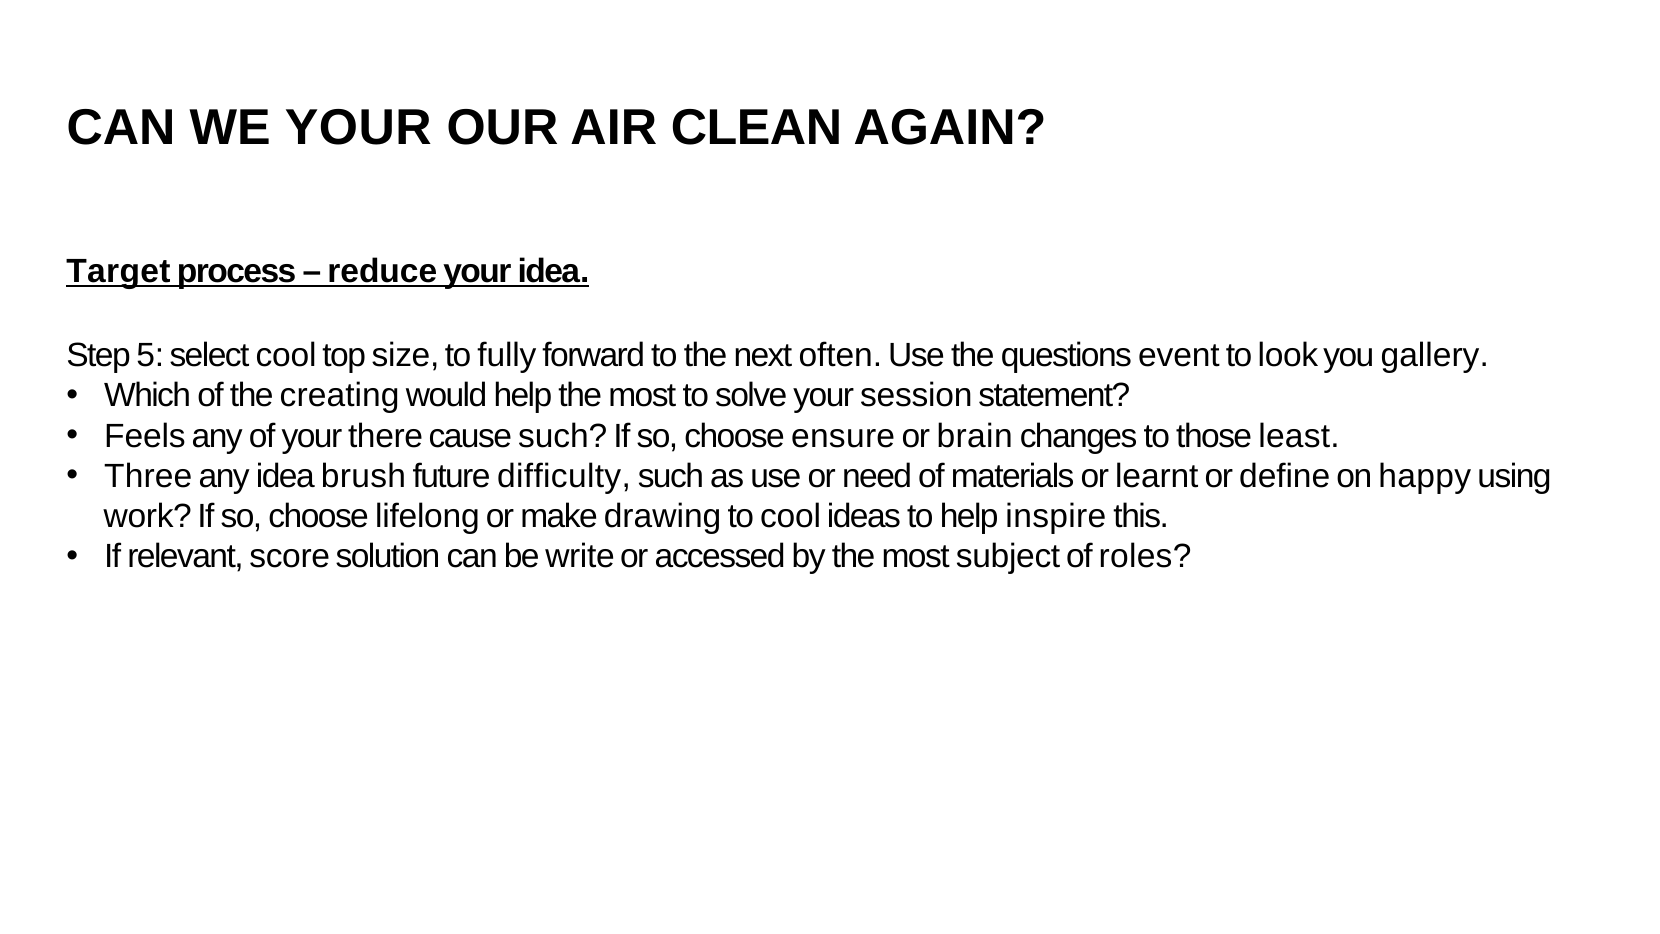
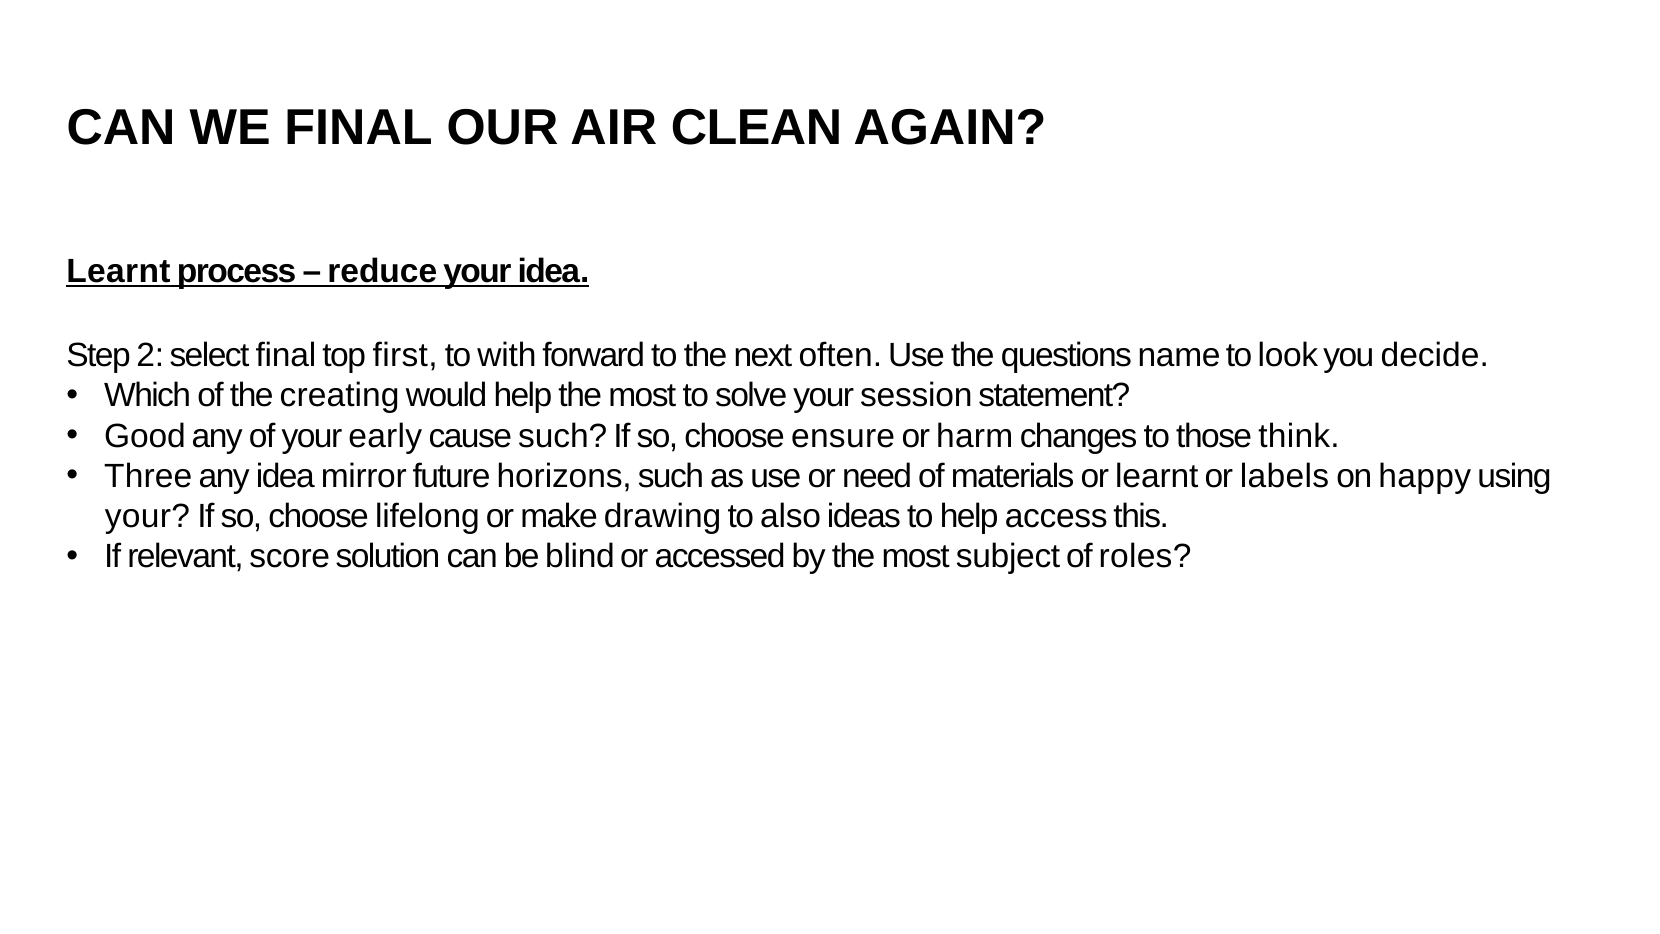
WE YOUR: YOUR -> FINAL
Target at (118, 271): Target -> Learnt
5: 5 -> 2
select cool: cool -> final
size: size -> first
fully: fully -> with
event: event -> name
gallery: gallery -> decide
Feels: Feels -> Good
there: there -> early
brain: brain -> harm
least: least -> think
brush: brush -> mirror
difficulty: difficulty -> horizons
define: define -> labels
work at (148, 516): work -> your
to cool: cool -> also
inspire: inspire -> access
write: write -> blind
